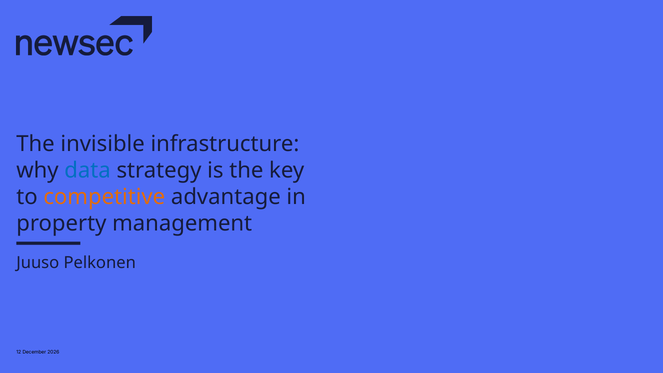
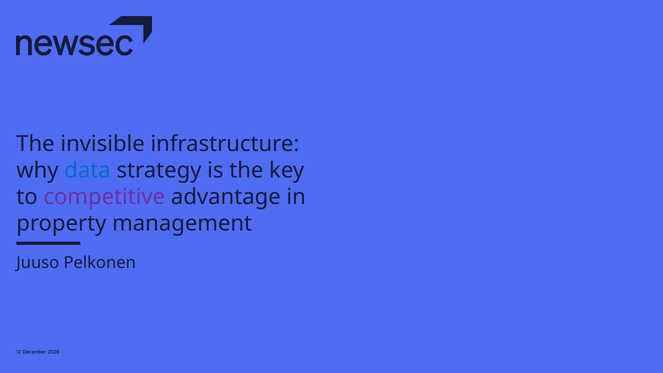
competitive colour: orange -> purple
